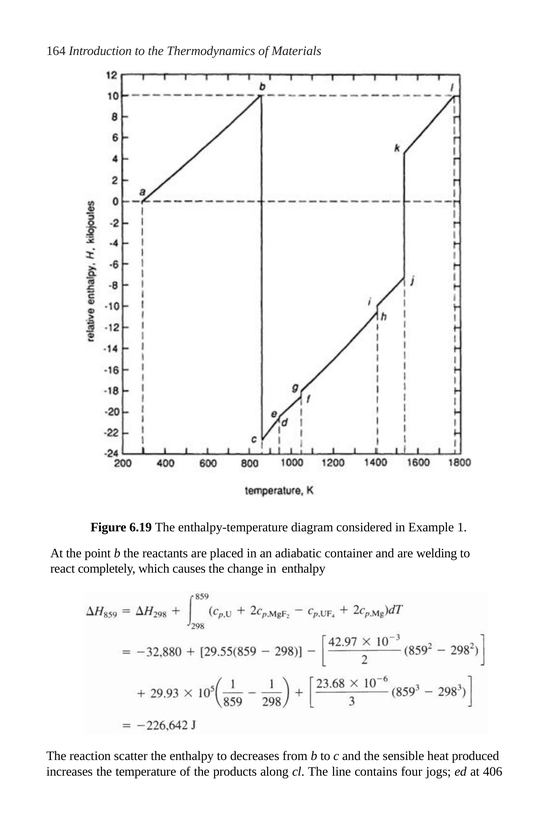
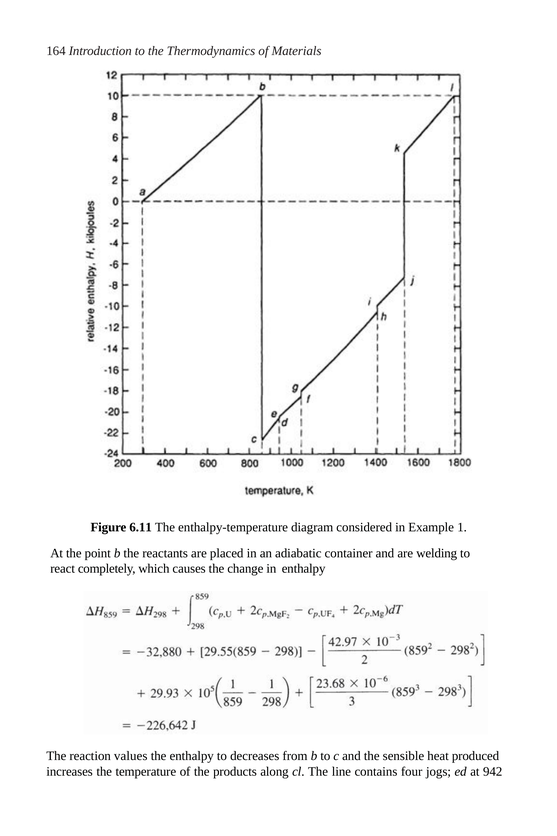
6.19: 6.19 -> 6.11
scatter: scatter -> values
406: 406 -> 942
